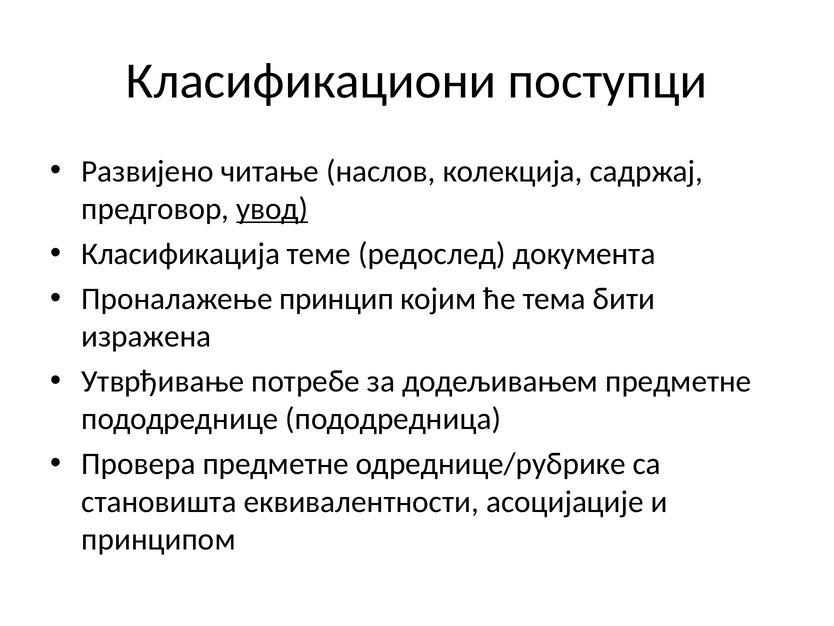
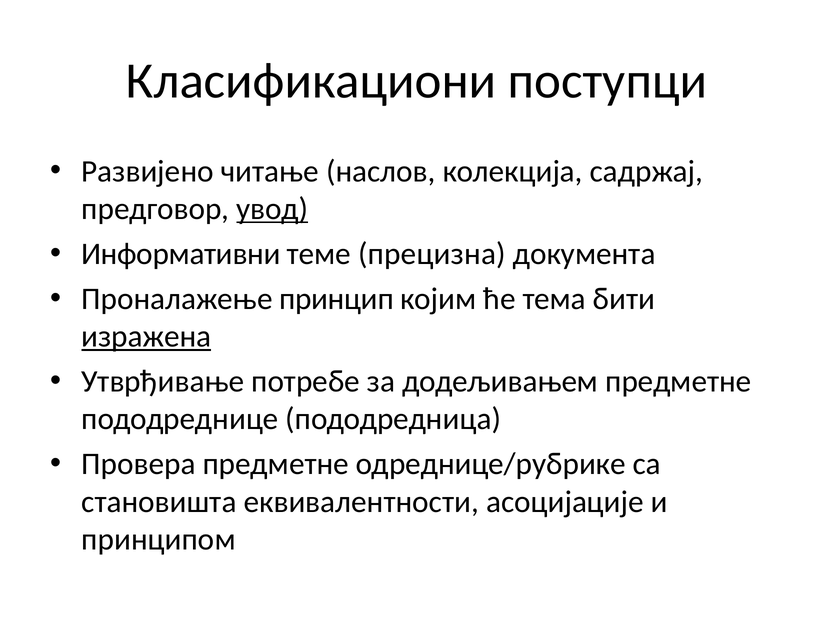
Класификација: Класификација -> Информативни
редослед: редослед -> прецизна
изражена underline: none -> present
